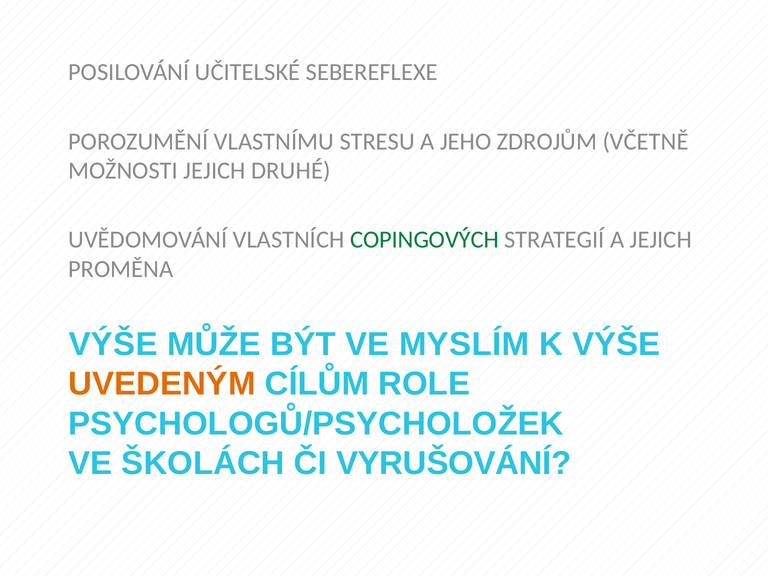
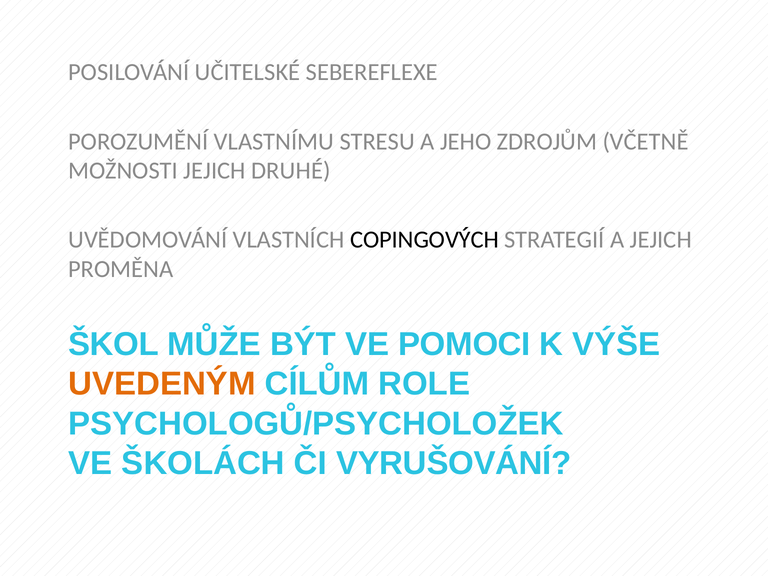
COPINGOVÝCH colour: green -> black
VÝŠE at (113, 344): VÝŠE -> ŠKOL
MYSLÍM: MYSLÍM -> POMOCI
